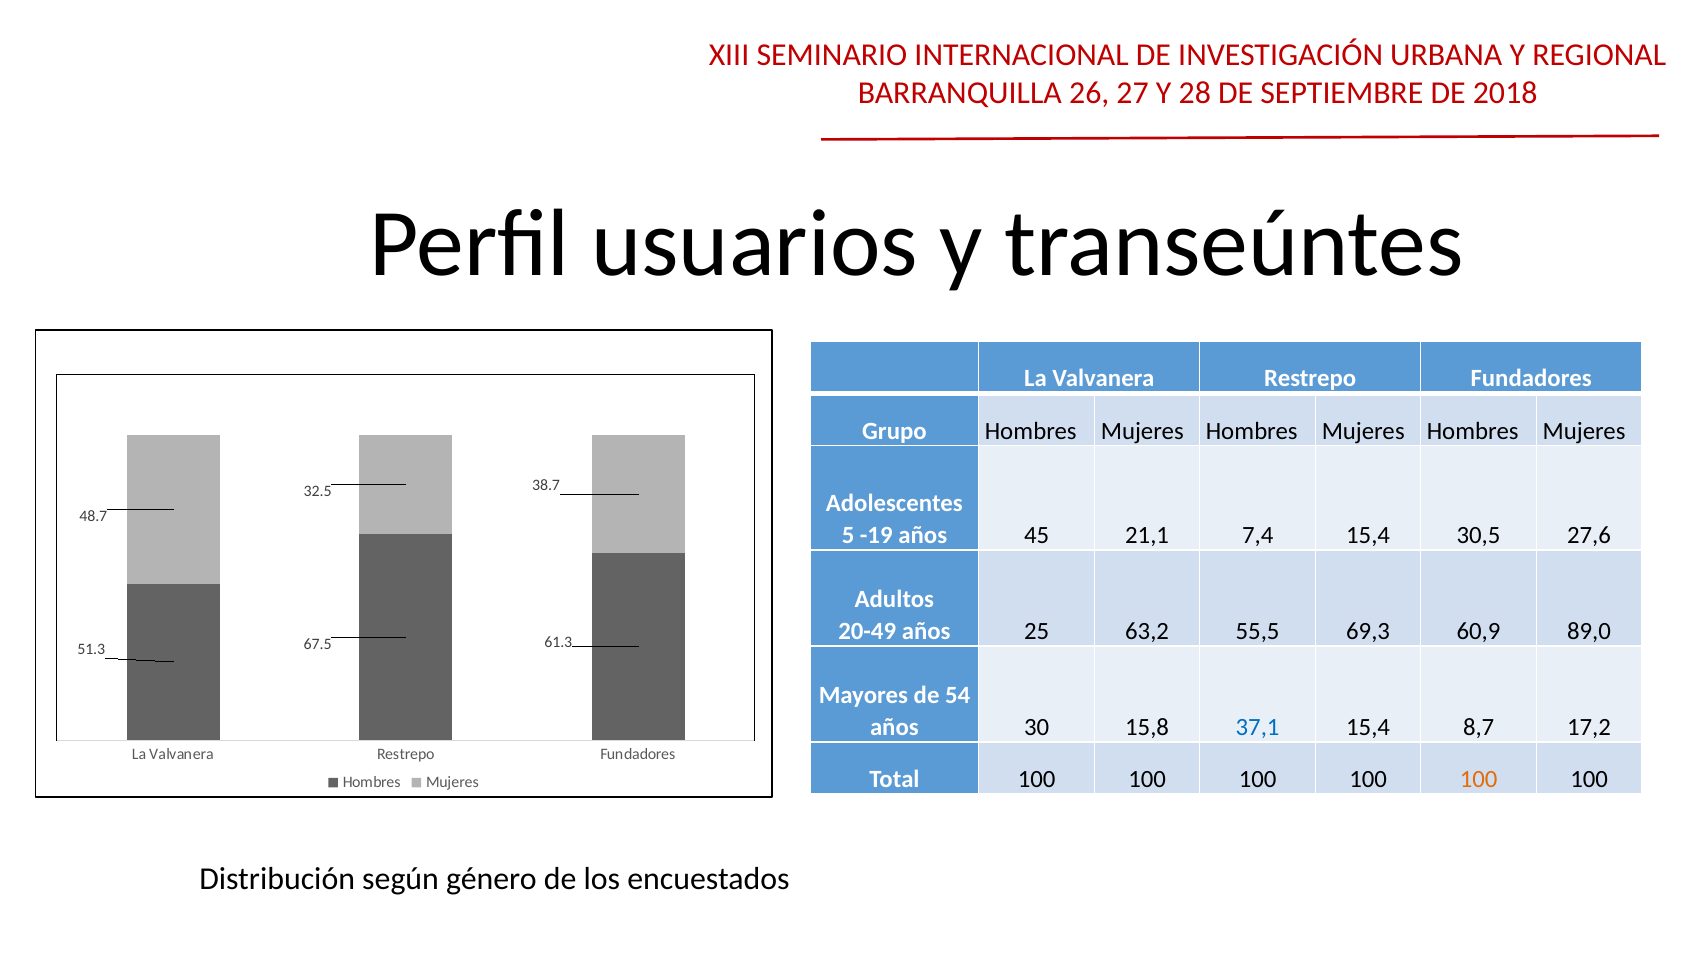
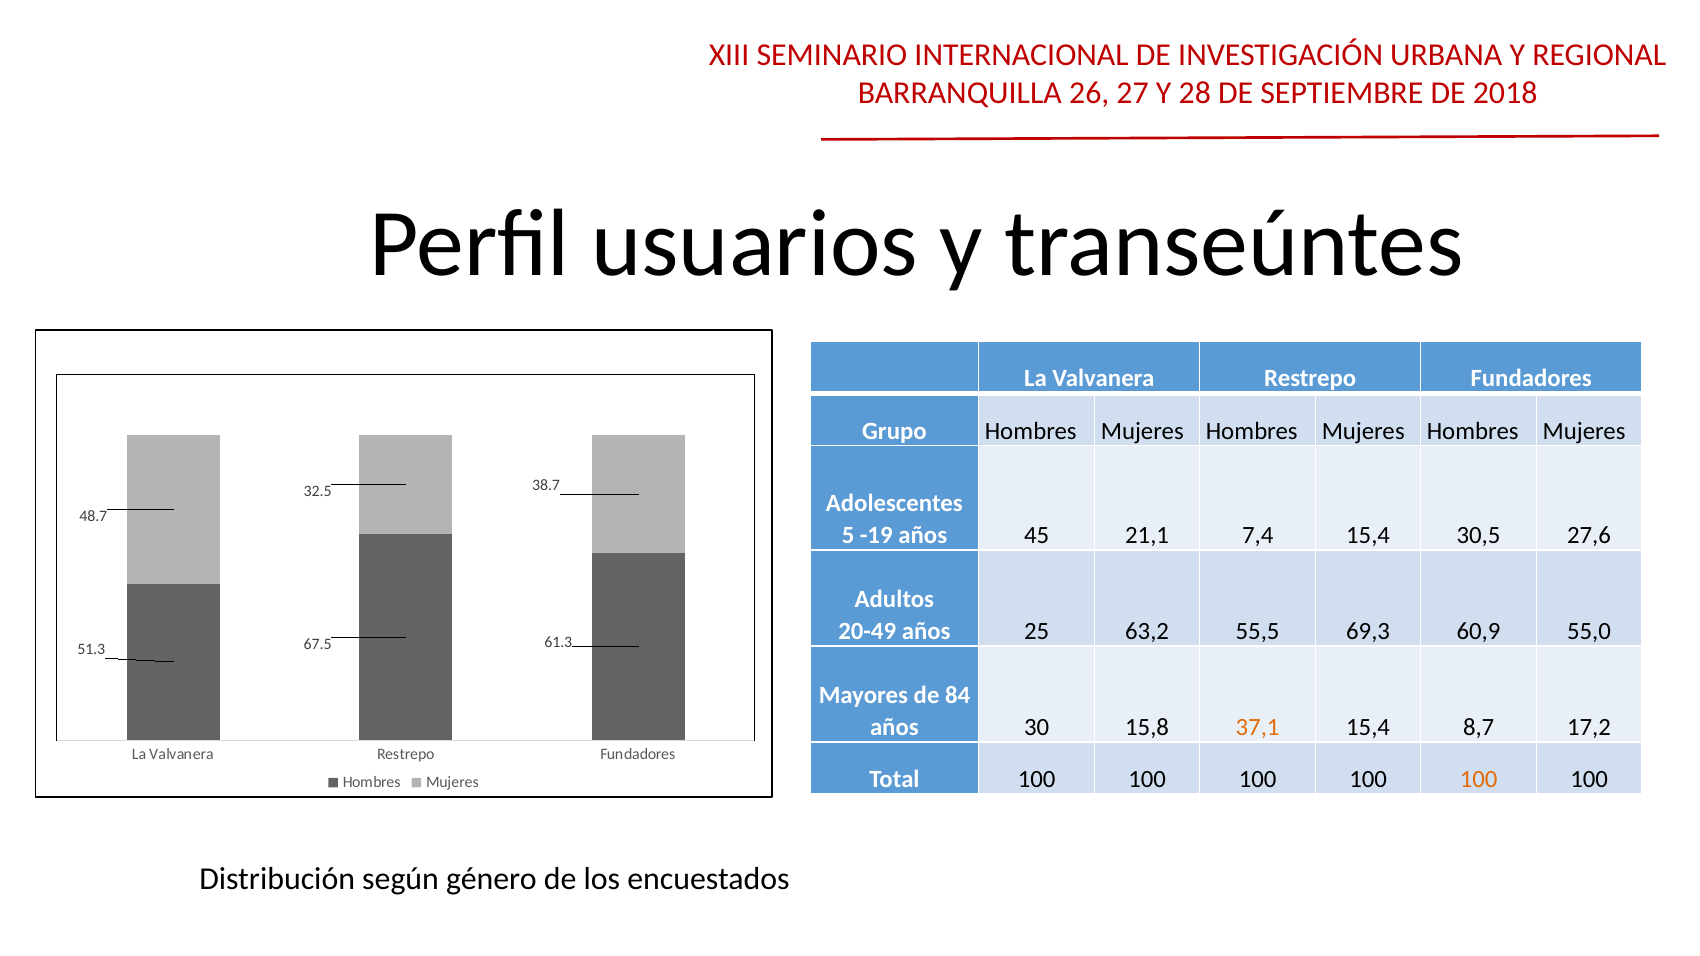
89,0: 89,0 -> 55,0
54: 54 -> 84
37,1 colour: blue -> orange
